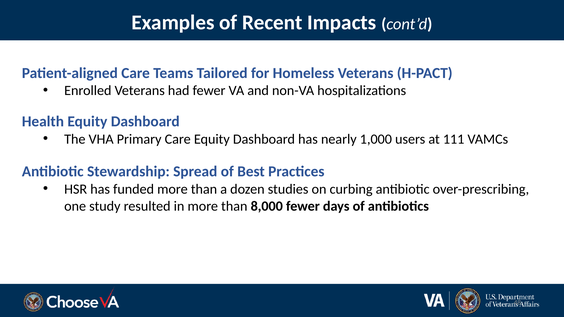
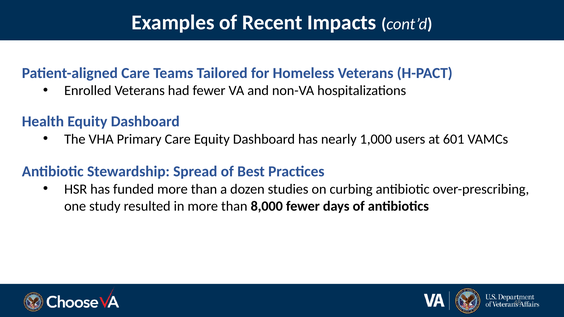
111: 111 -> 601
